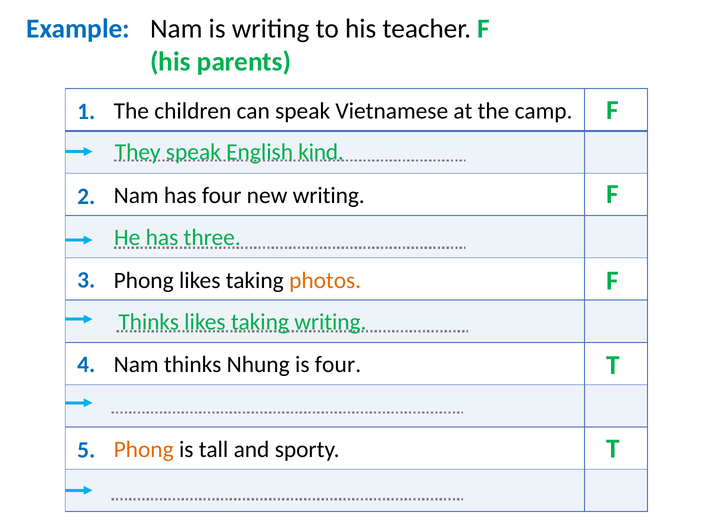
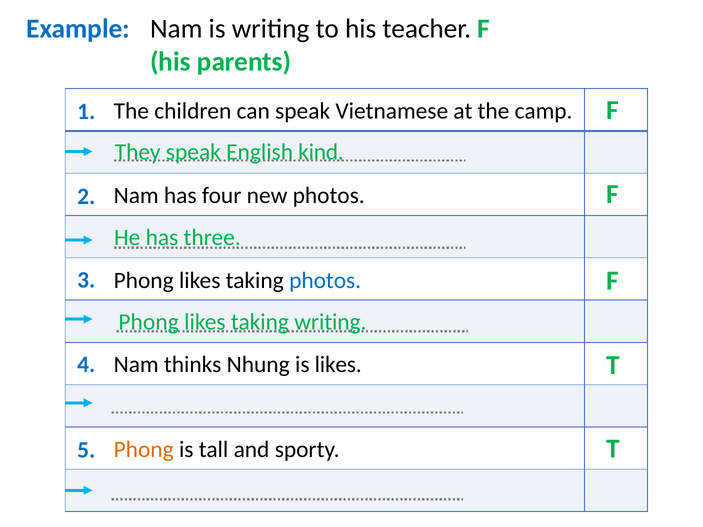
new writing: writing -> photos
photos at (325, 280) colour: orange -> blue
Thinks at (149, 322): Thinks -> Phong
is four: four -> likes
